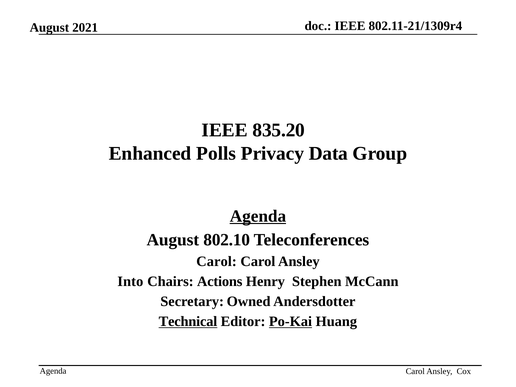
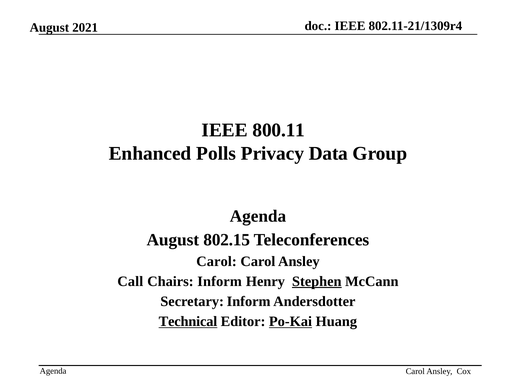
835.20: 835.20 -> 800.11
Agenda at (258, 216) underline: present -> none
802.10: 802.10 -> 802.15
Into: Into -> Call
Chairs Actions: Actions -> Inform
Stephen underline: none -> present
Secretary Owned: Owned -> Inform
